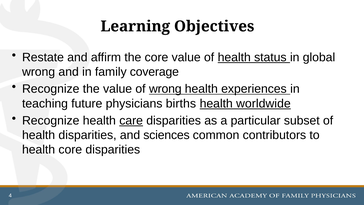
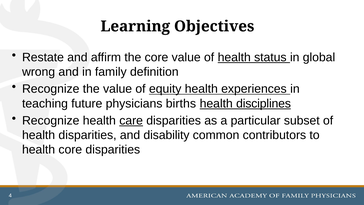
coverage: coverage -> definition
of wrong: wrong -> equity
worldwide: worldwide -> disciplines
sciences: sciences -> disability
